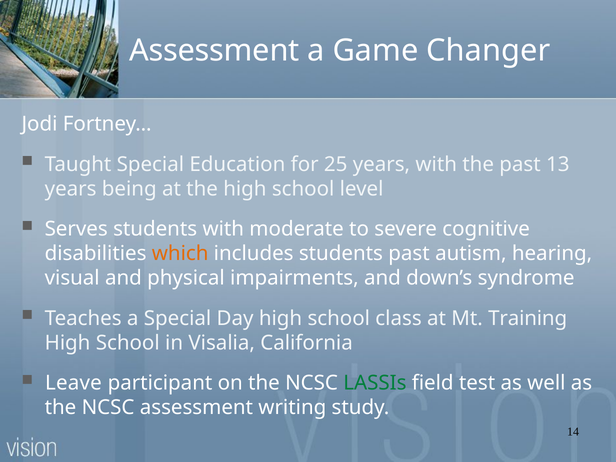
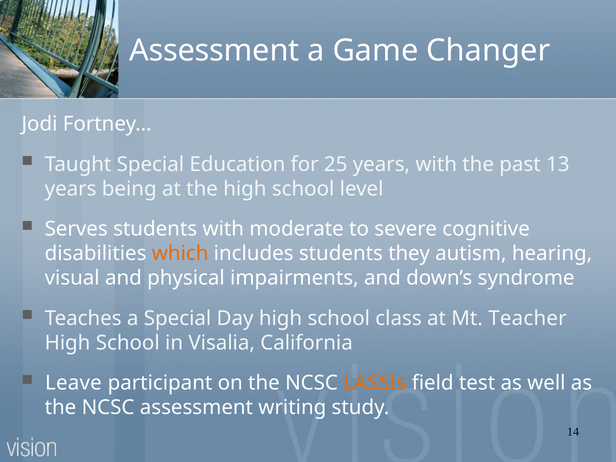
students past: past -> they
Training: Training -> Teacher
LASSIs colour: green -> orange
